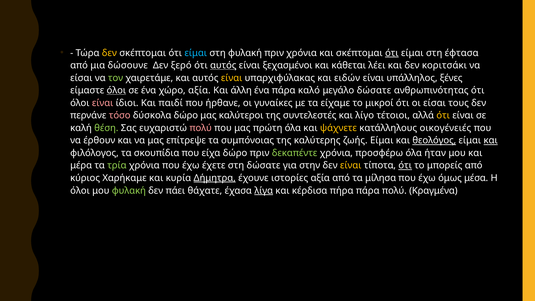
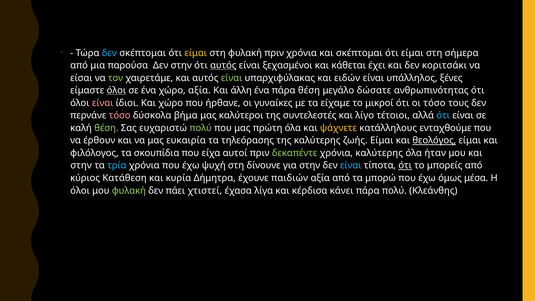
δεν at (109, 53) colour: yellow -> light blue
είμαι at (196, 53) colour: light blue -> yellow
ότι at (392, 53) underline: present -> none
έφτασα: έφτασα -> σήμερα
δώσουνε: δώσουνε -> παρούσα
Δεν ξερό: ξερό -> στην
λέει: λέει -> έχει
είναι at (232, 78) colour: yellow -> light green
πάρα καλό: καλό -> θέση
Και παιδί: παιδί -> χώρο
οι είσαι: είσαι -> τόσο
δύσκολα δώρο: δώρο -> βήμα
ότι at (443, 115) colour: yellow -> light blue
πολύ at (201, 128) colour: pink -> light green
οικογένειές: οικογένειές -> ενταχθούμε
επίτρεψε: επίτρεψε -> ευκαιρία
συμπόνοιας: συμπόνοιας -> τηλεόρασης
και at (491, 140) underline: present -> none
είχα δώρο: δώρο -> αυτοί
χρόνια προσφέρω: προσφέρω -> καλύτερης
μέρα at (81, 165): μέρα -> στην
τρία colour: light green -> light blue
έχετε: έχετε -> ψυχή
στη δώσατε: δώσατε -> δίνουνε
είναι at (351, 165) colour: yellow -> light blue
Χαρήκαμε: Χαρήκαμε -> Κατάθεση
Δήμητρα underline: present -> none
ιστορίες: ιστορίες -> παιδιών
μίλησα: μίλησα -> μπορώ
θάχατε: θάχατε -> χτιστεί
λίγα underline: present -> none
πήρα: πήρα -> κάνει
Κραγμένα: Κραγμένα -> Κλεάνθης
